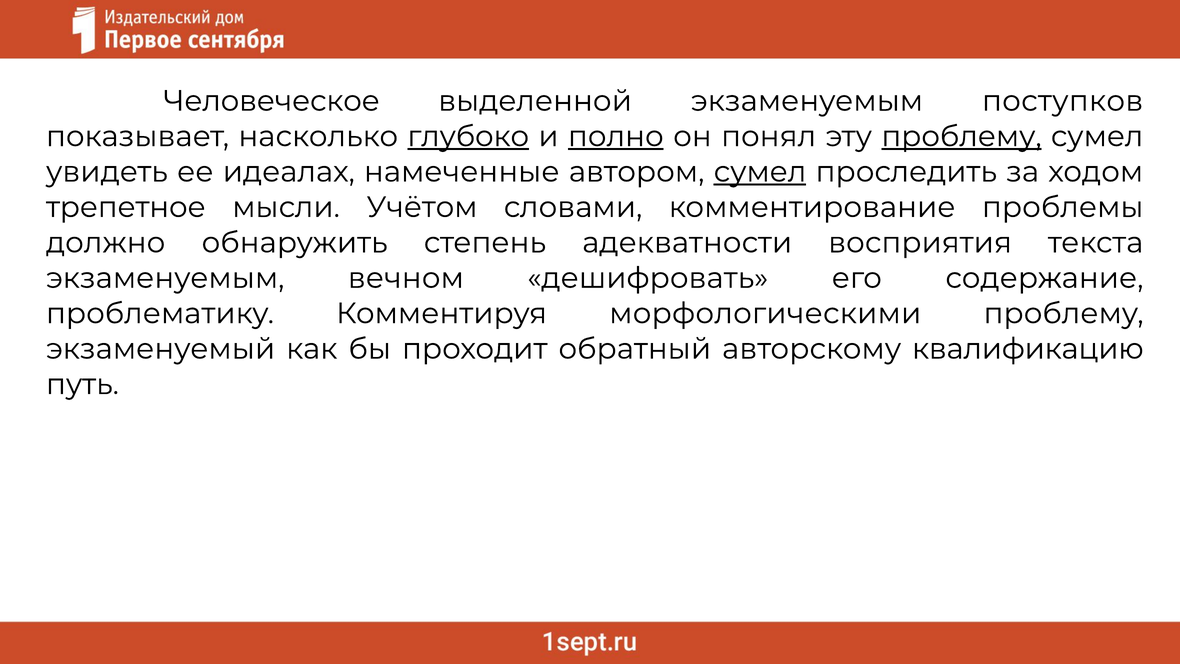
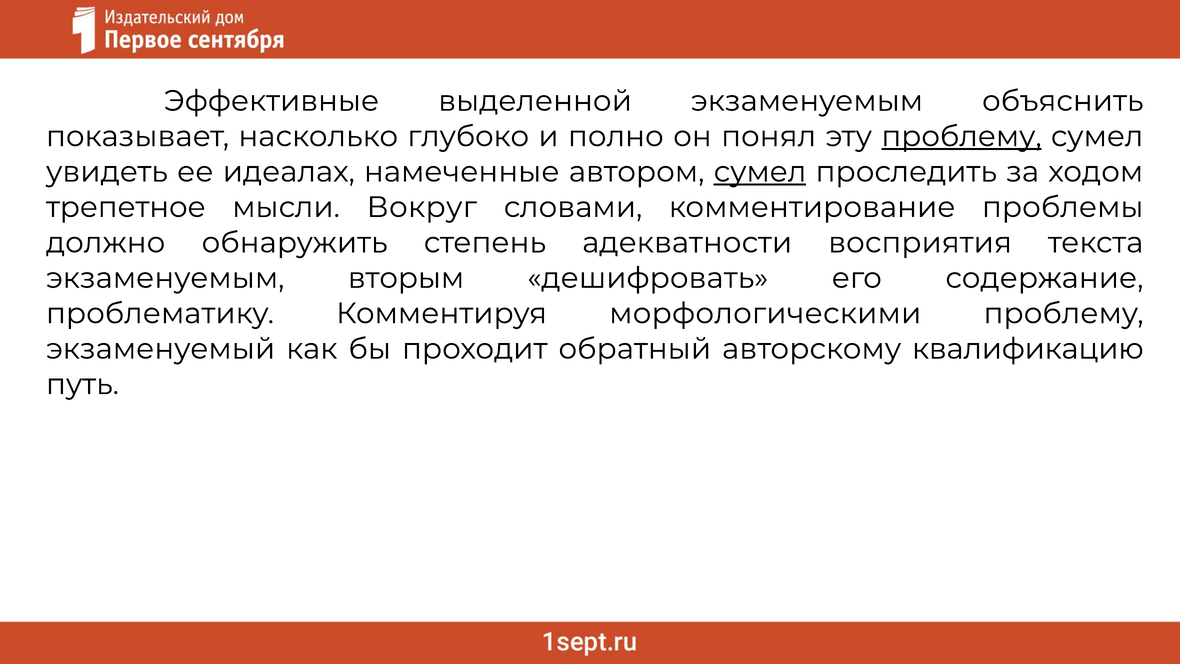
Человеческое: Человеческое -> Эффективные
поступков: поступков -> объяснить
глубоко underline: present -> none
полно underline: present -> none
Учётом: Учётом -> Вокруг
вечном: вечном -> вторым
